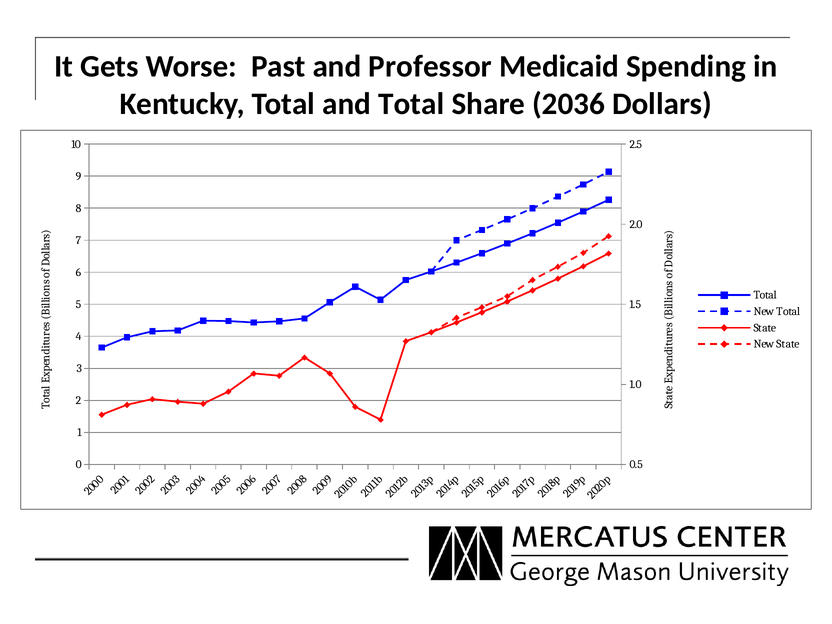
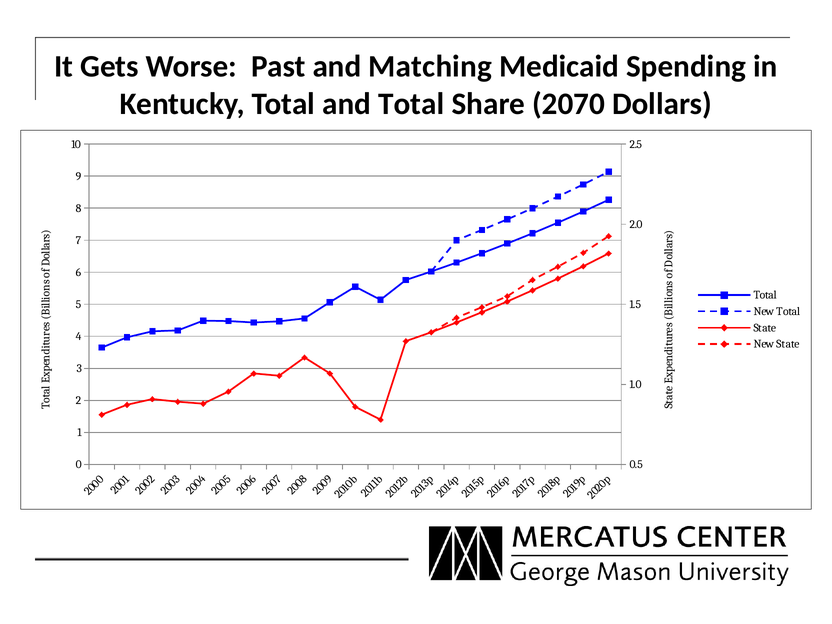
Professor: Professor -> Matching
2036: 2036 -> 2070
